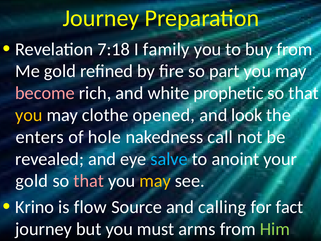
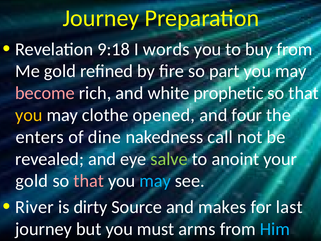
7:18: 7:18 -> 9:18
family: family -> words
look: look -> four
hole: hole -> dine
salve colour: light blue -> light green
may at (155, 181) colour: yellow -> light blue
Krino: Krino -> River
flow: flow -> dirty
calling: calling -> makes
fact: fact -> last
Him colour: light green -> light blue
